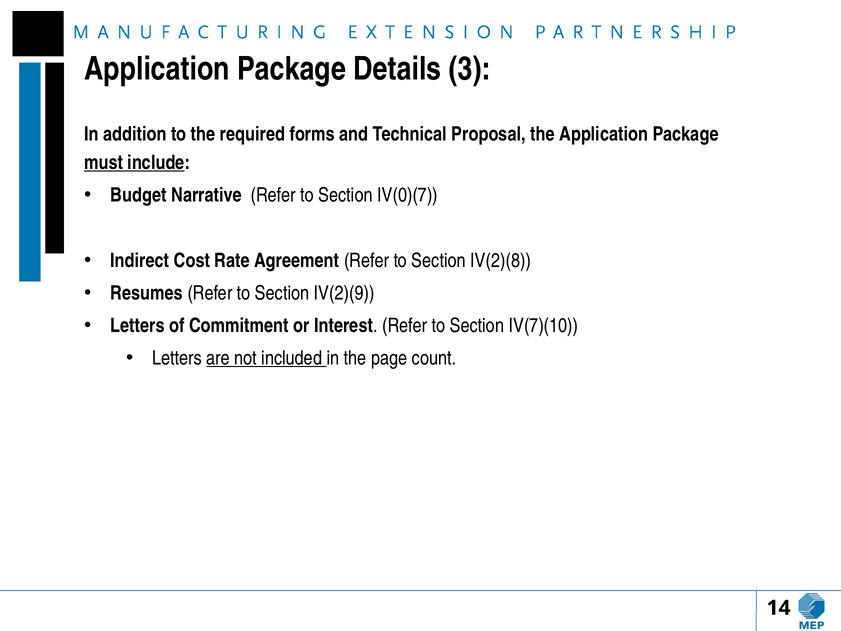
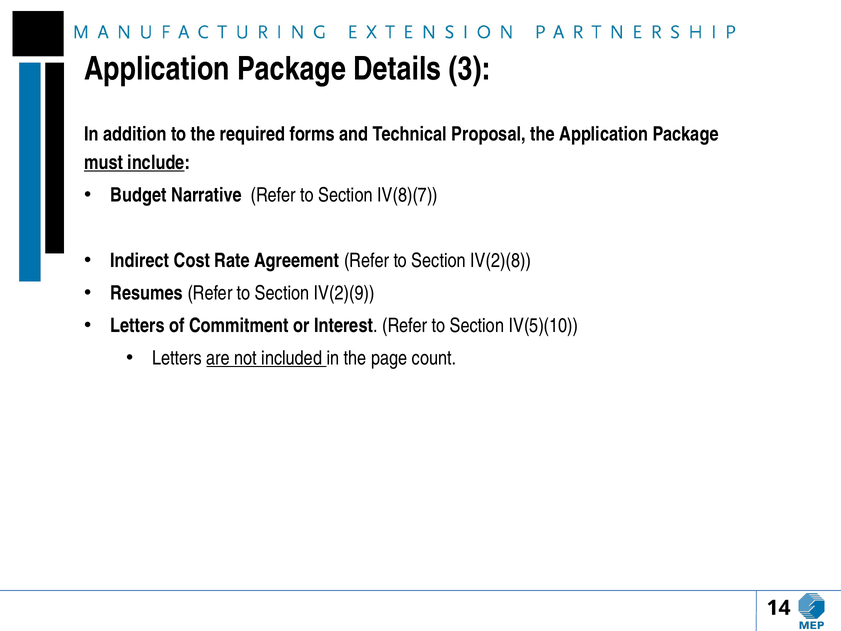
IV(0)(7: IV(0)(7 -> IV(8)(7
IV(7)(10: IV(7)(10 -> IV(5)(10
